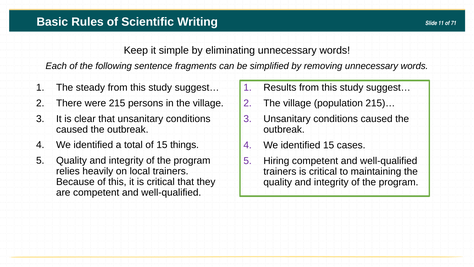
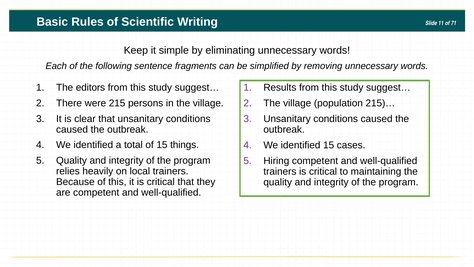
steady: steady -> editors
